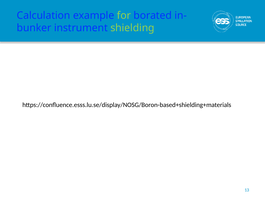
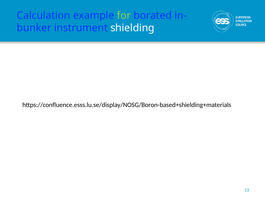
shielding colour: light green -> white
